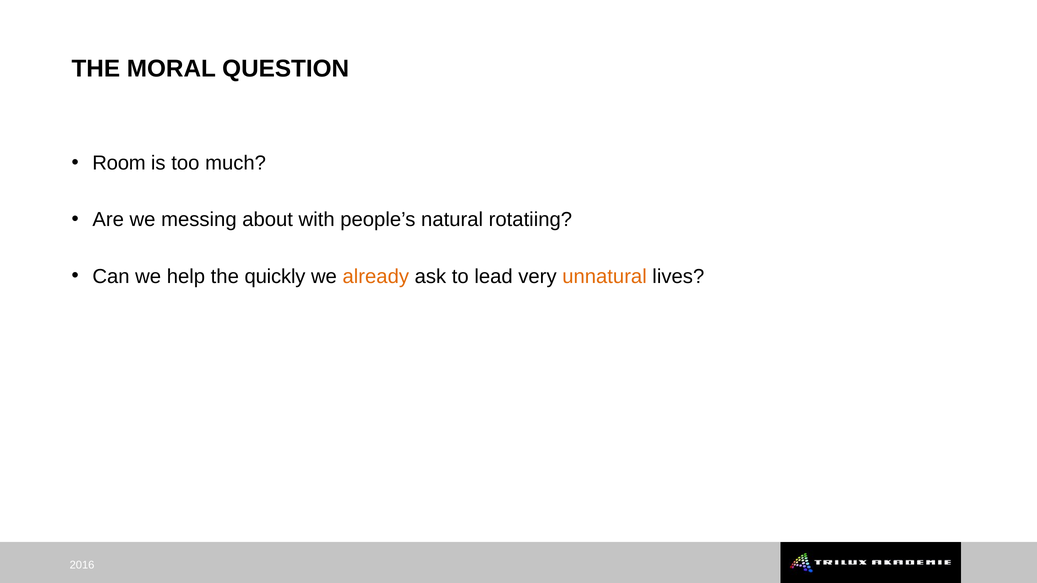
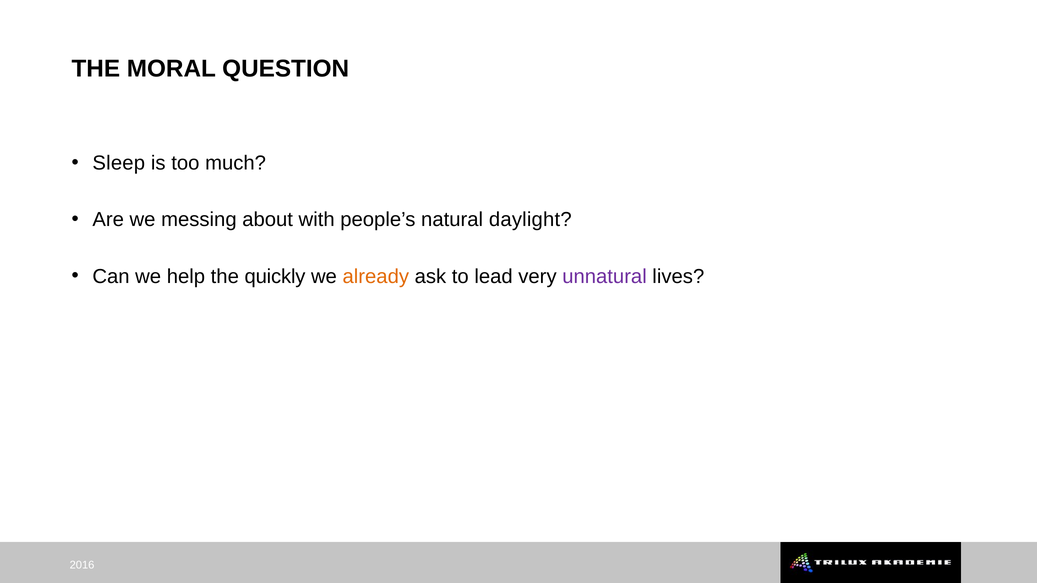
Room: Room -> Sleep
rotatiing: rotatiing -> daylight
unnatural colour: orange -> purple
